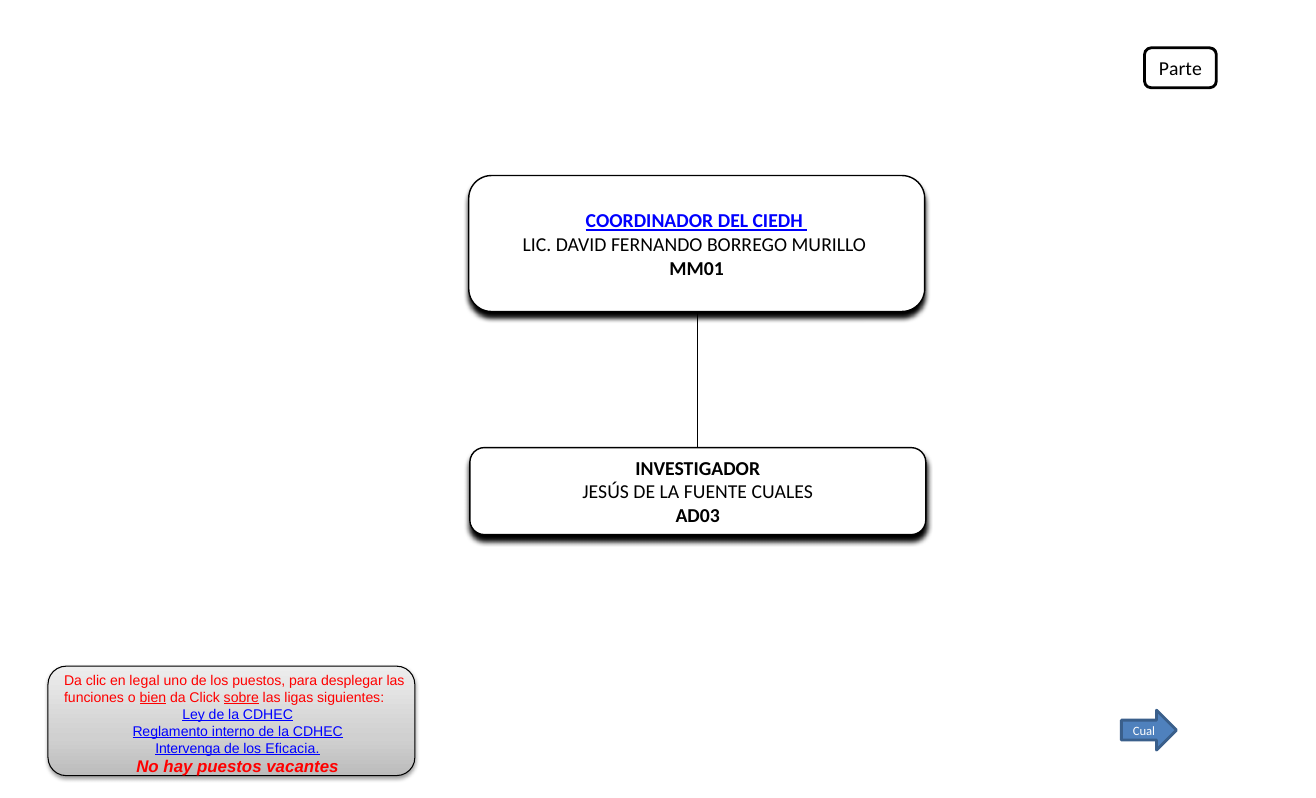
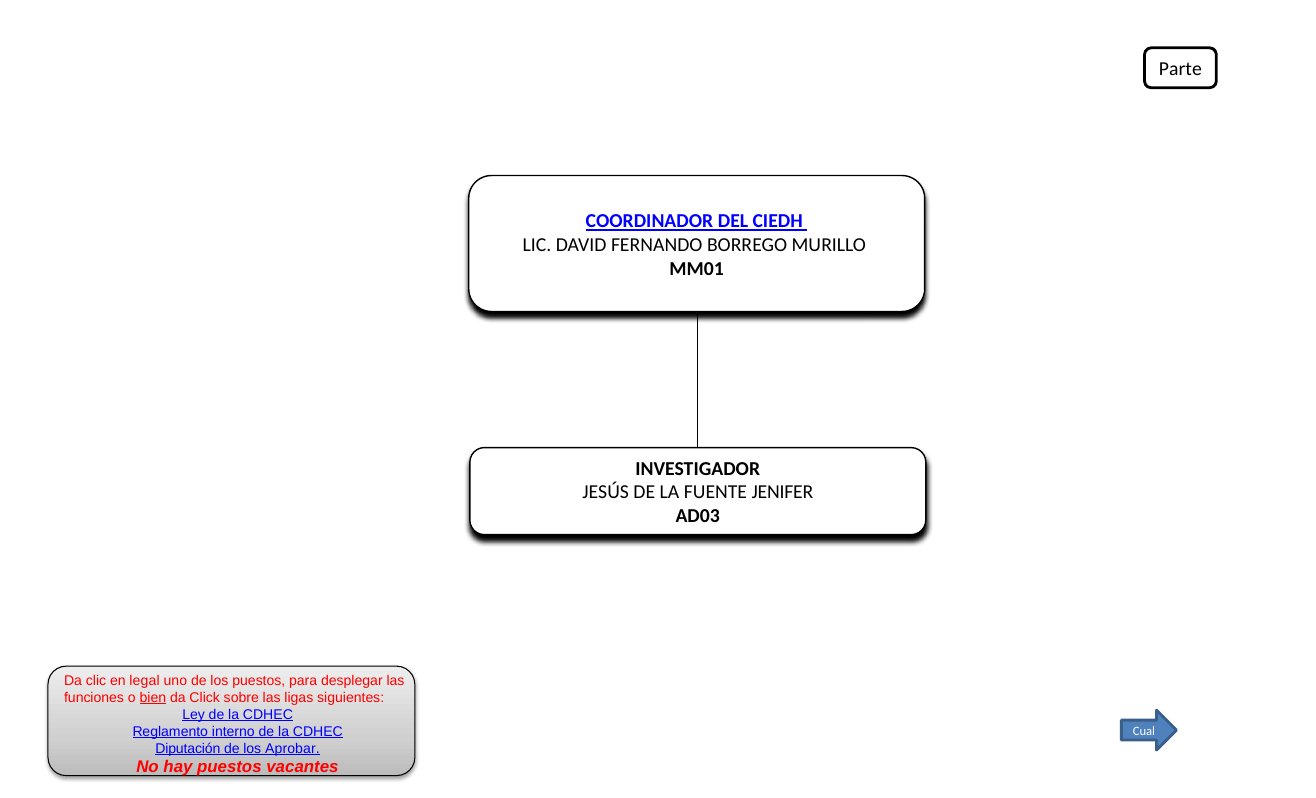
CUALES: CUALES -> JENIFER
sobre underline: present -> none
Intervenga: Intervenga -> Diputación
Eficacia: Eficacia -> Aprobar
